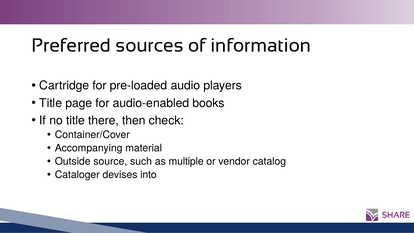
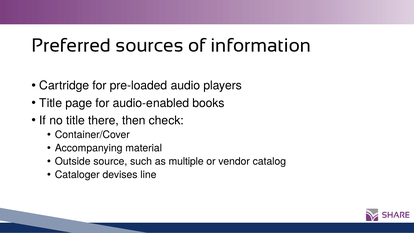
into: into -> line
